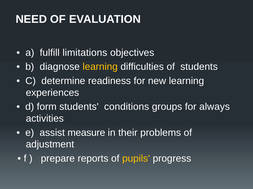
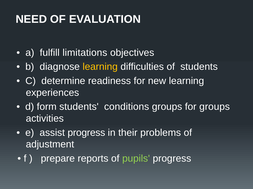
for always: always -> groups
assist measure: measure -> progress
pupils colour: yellow -> light green
